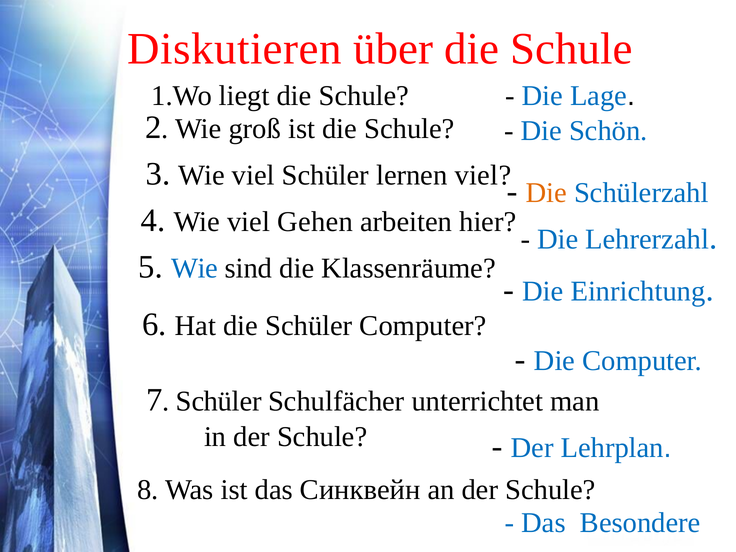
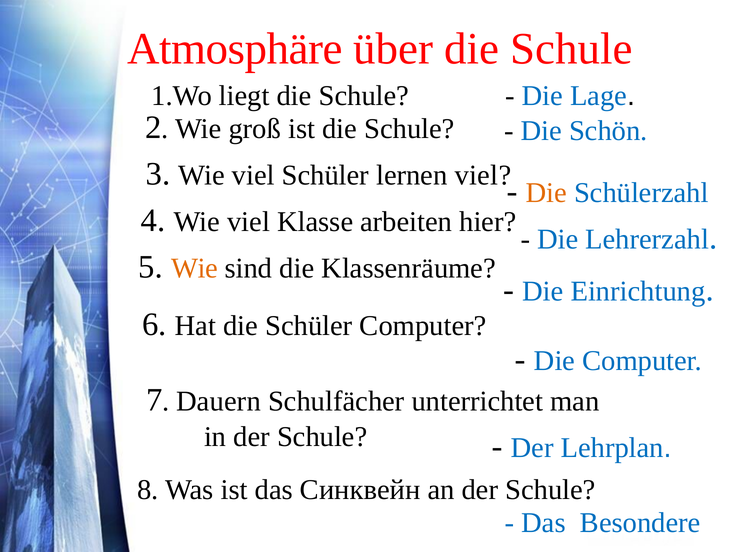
Diskutieren: Diskutieren -> Atmosphäre
Gehen: Gehen -> Klasse
Wie at (195, 268) colour: blue -> orange
Schüler at (219, 401): Schüler -> Dauern
